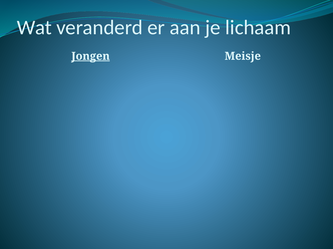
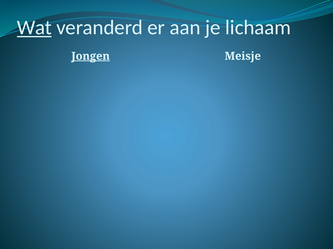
Wat underline: none -> present
